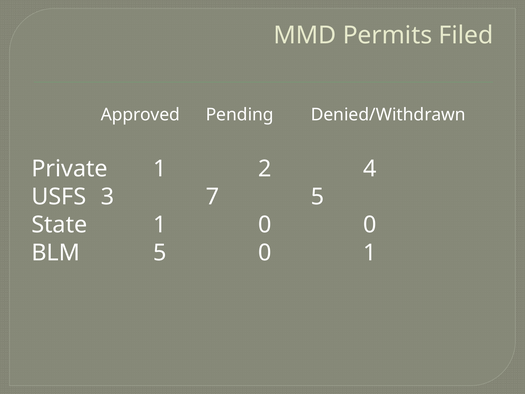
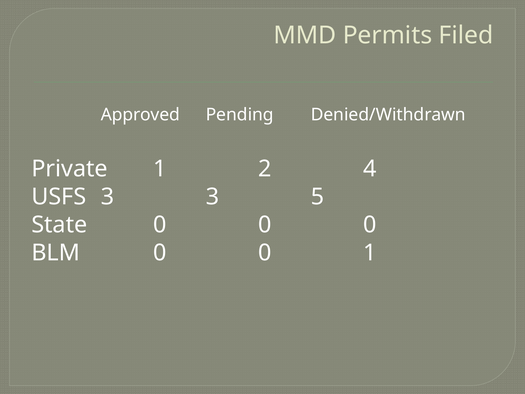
3 7: 7 -> 3
State 1: 1 -> 0
BLM 5: 5 -> 0
